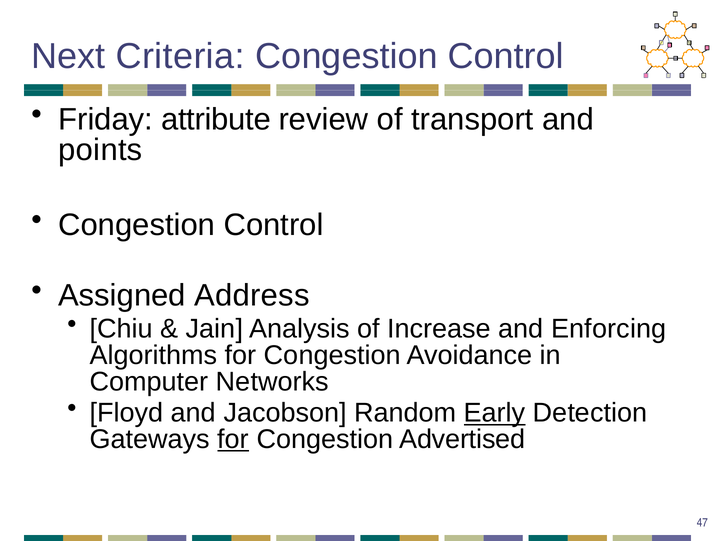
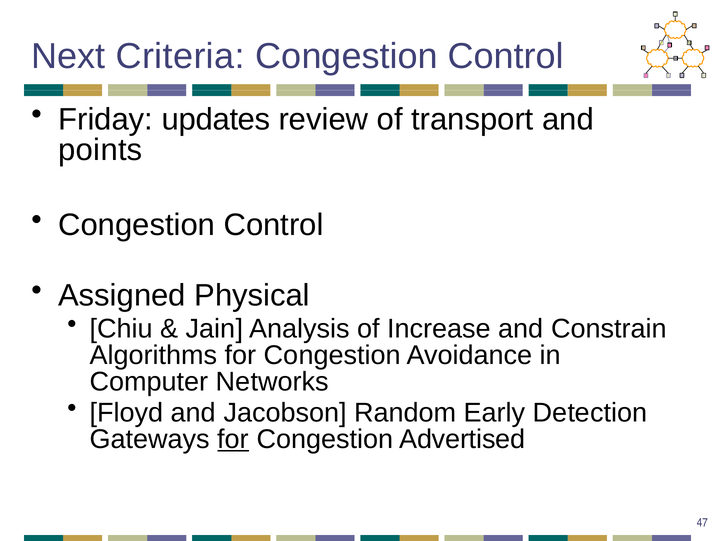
attribute: attribute -> updates
Address: Address -> Physical
Enforcing: Enforcing -> Constrain
Early underline: present -> none
